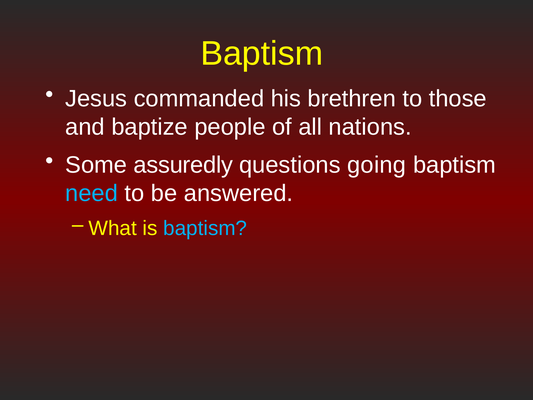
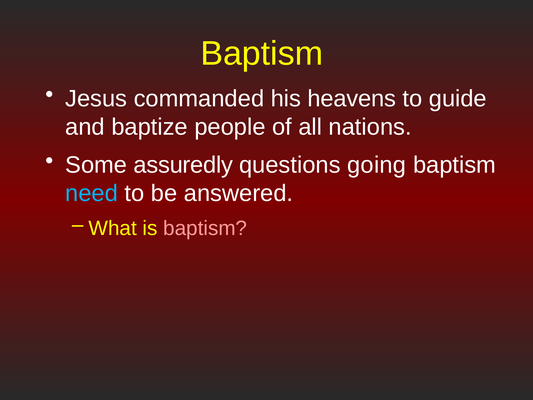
brethren: brethren -> heavens
those: those -> guide
baptism at (205, 228) colour: light blue -> pink
